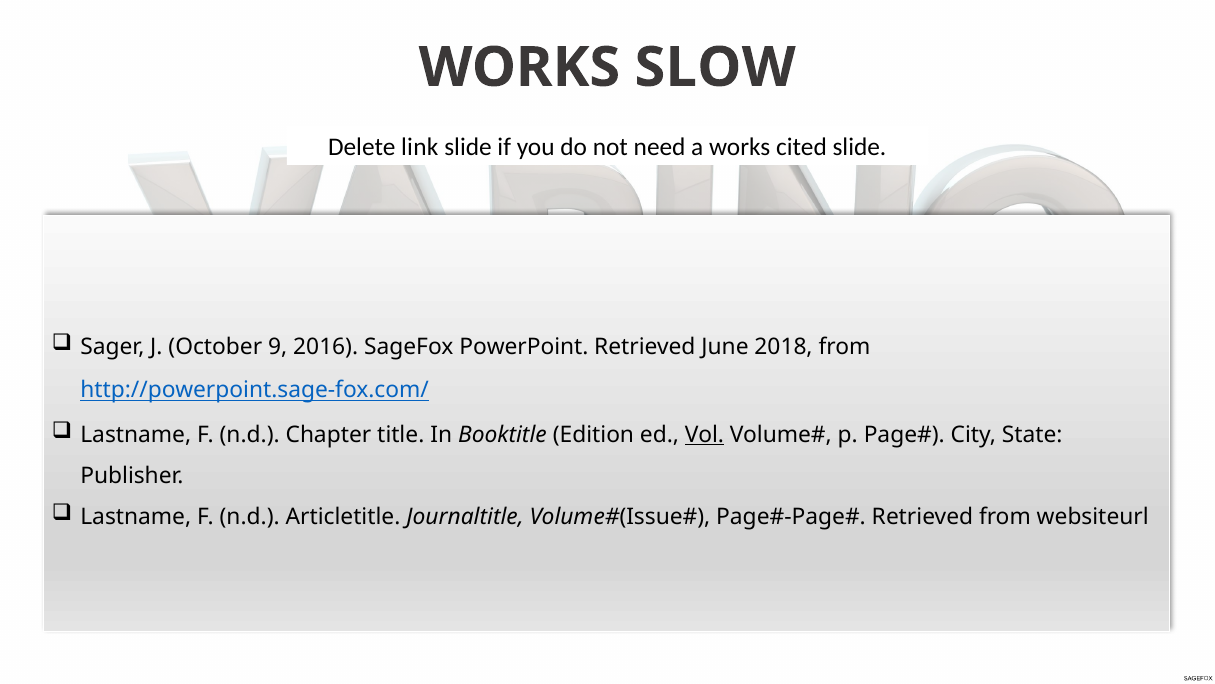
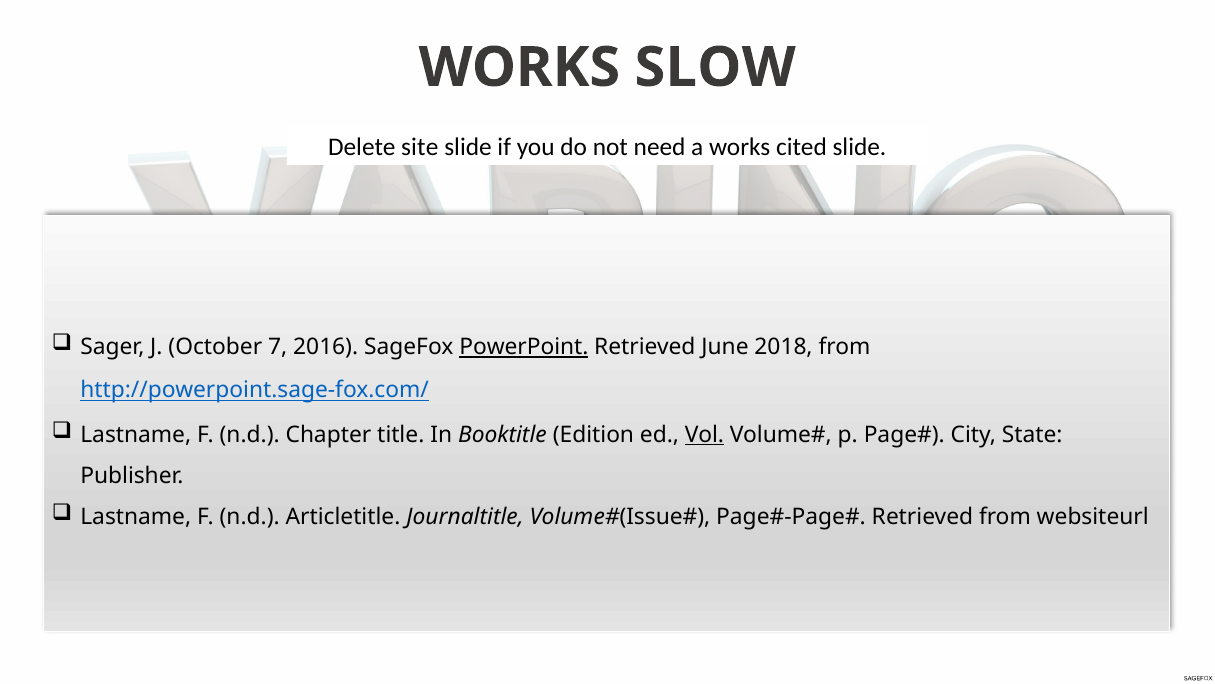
link: link -> site
9: 9 -> 7
PowerPoint underline: none -> present
